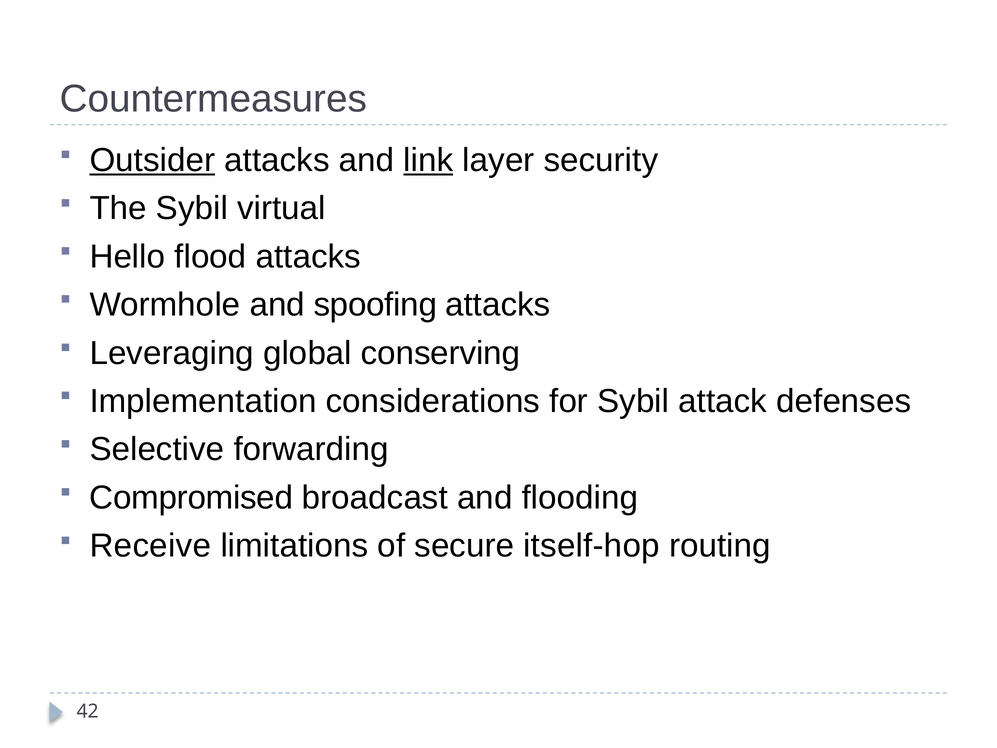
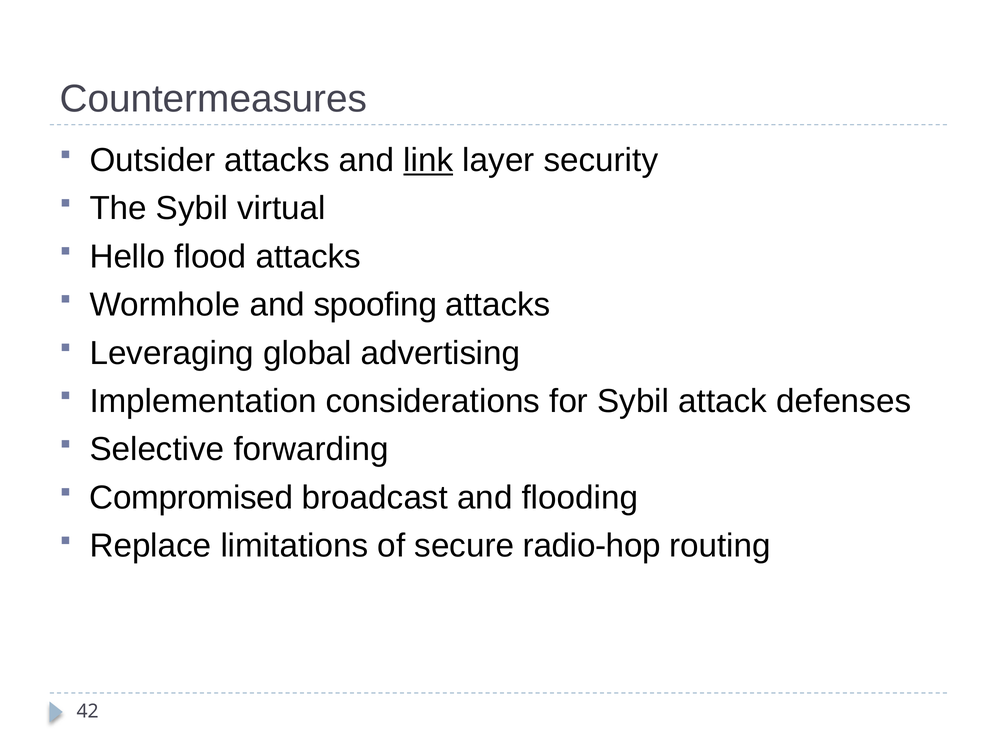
Outsider underline: present -> none
conserving: conserving -> advertising
Receive: Receive -> Replace
itself-hop: itself-hop -> radio-hop
